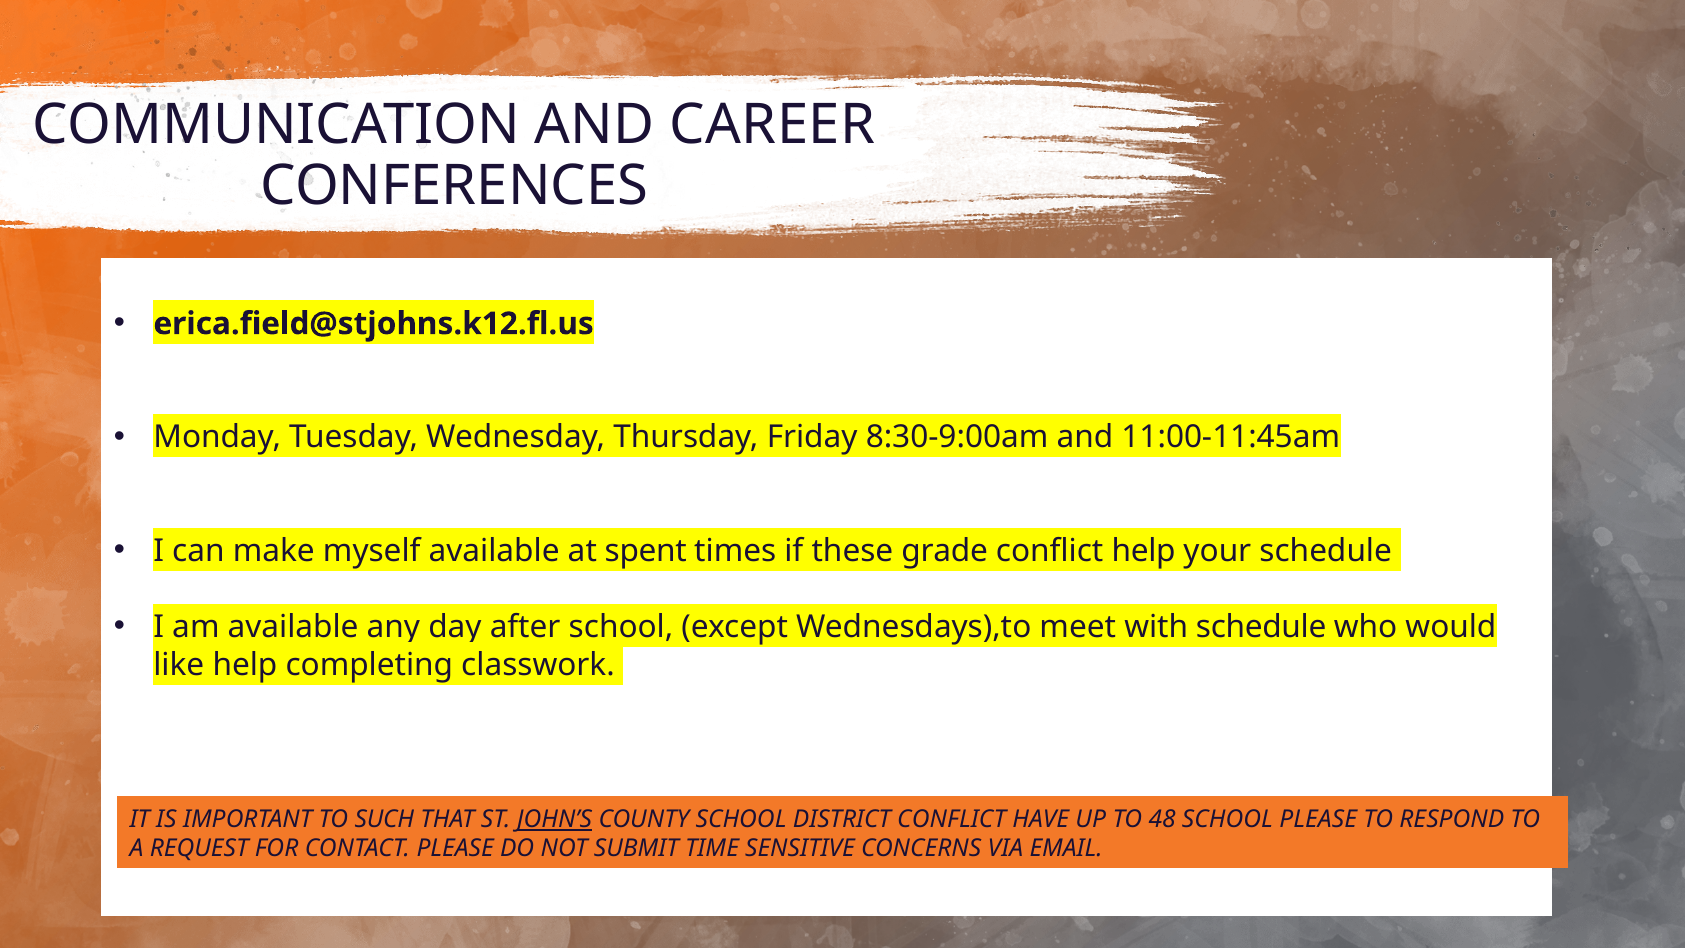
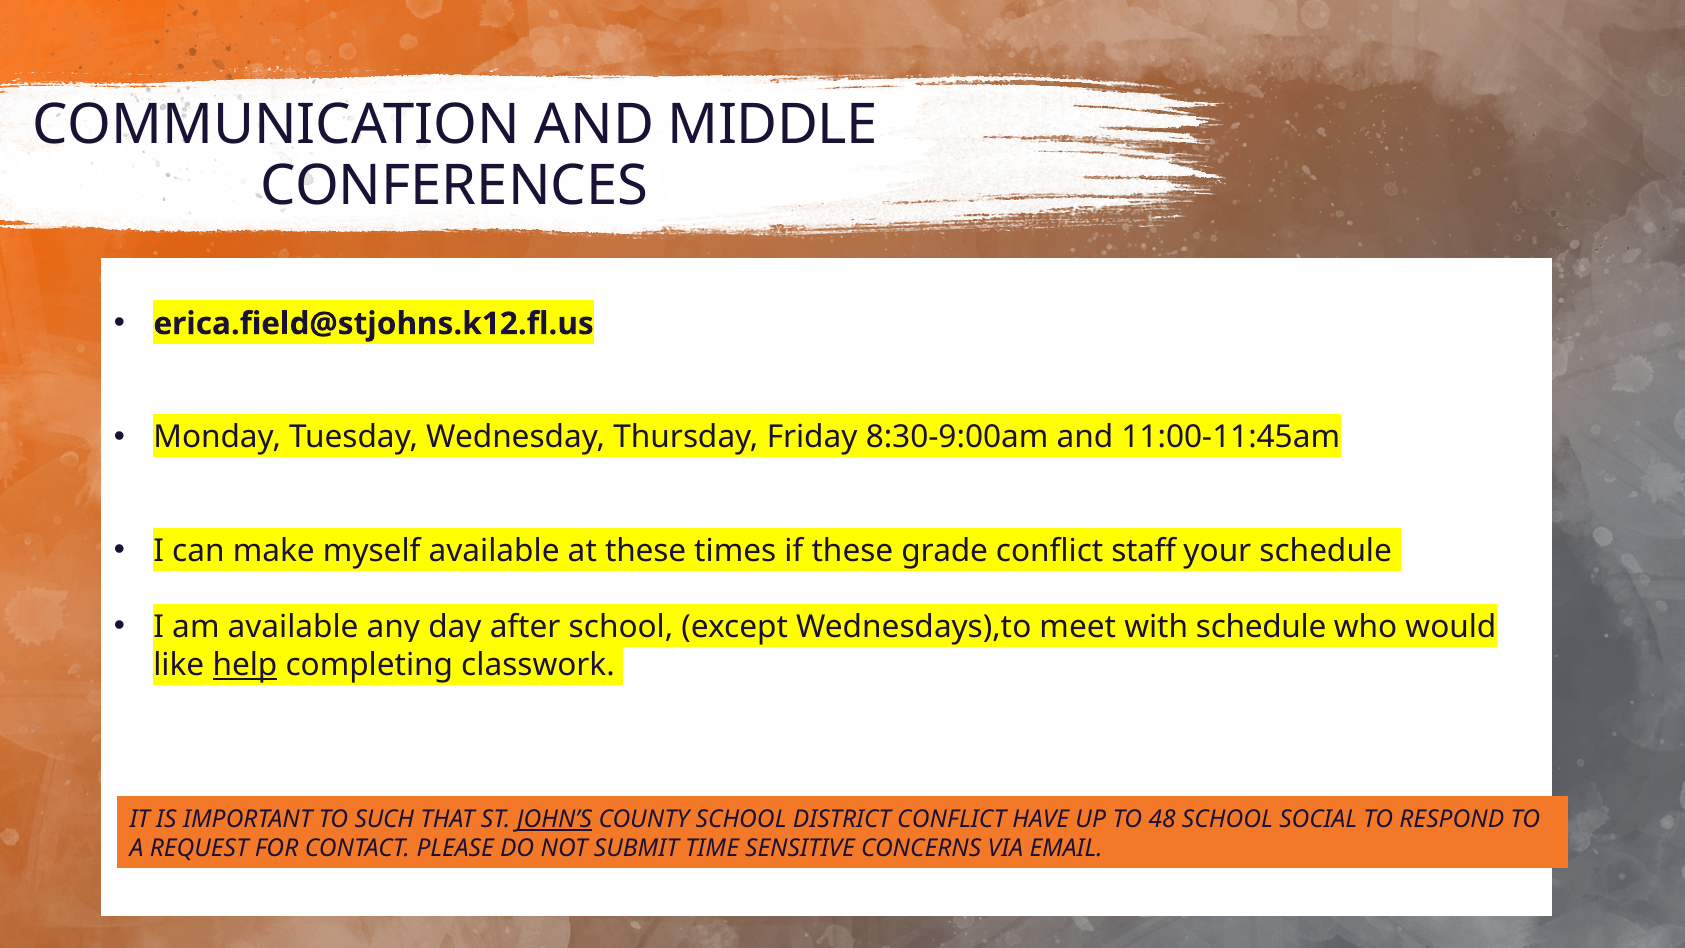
CAREER: CAREER -> MIDDLE
at spent: spent -> these
conflict help: help -> staff
help at (245, 665) underline: none -> present
SCHOOL PLEASE: PLEASE -> SOCIAL
